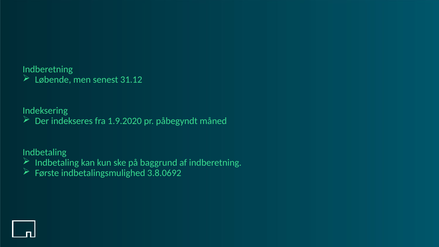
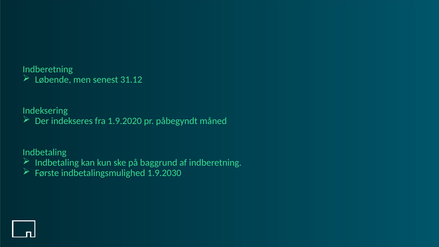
3.8.0692: 3.8.0692 -> 1.9.2030
